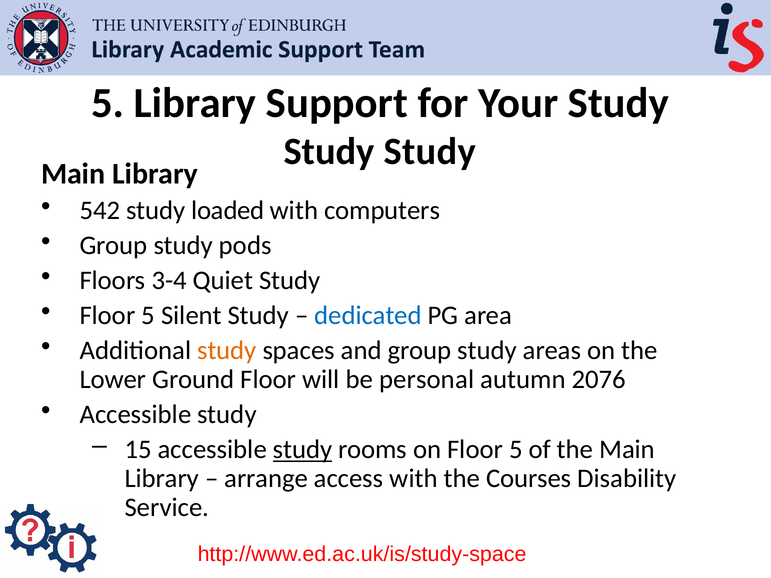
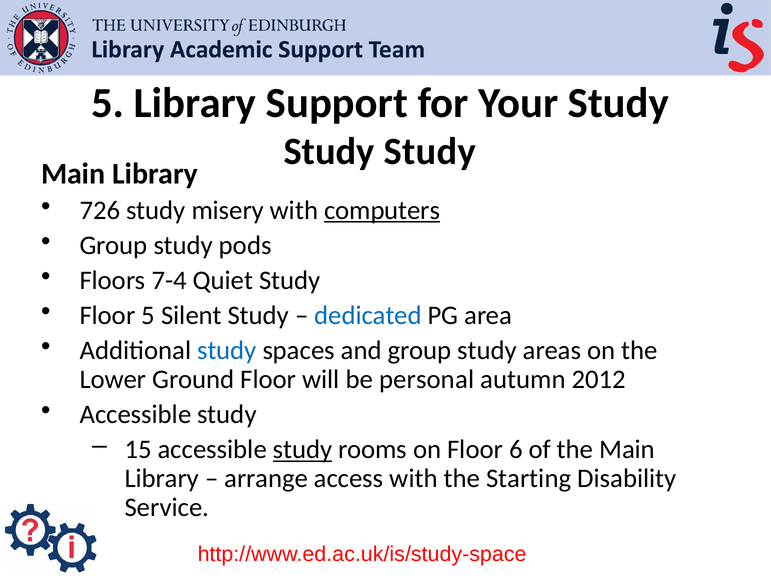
542: 542 -> 726
loaded: loaded -> misery
computers underline: none -> present
3-4: 3-4 -> 7-4
study at (227, 351) colour: orange -> blue
2076: 2076 -> 2012
on Floor 5: 5 -> 6
Courses: Courses -> Starting
